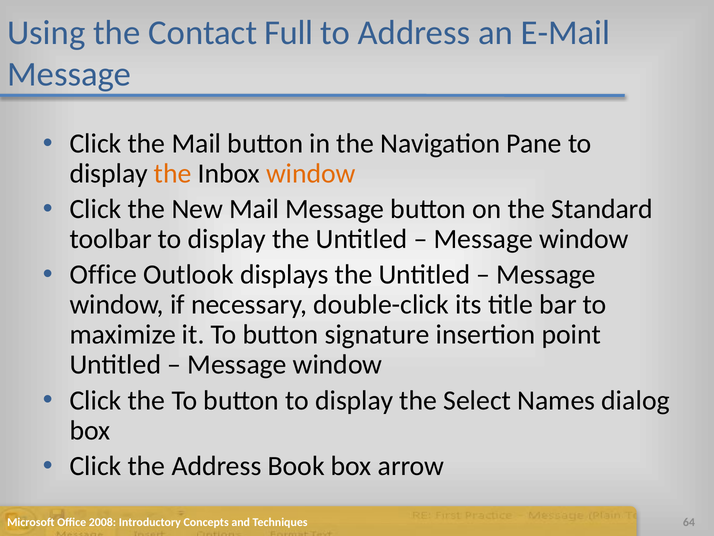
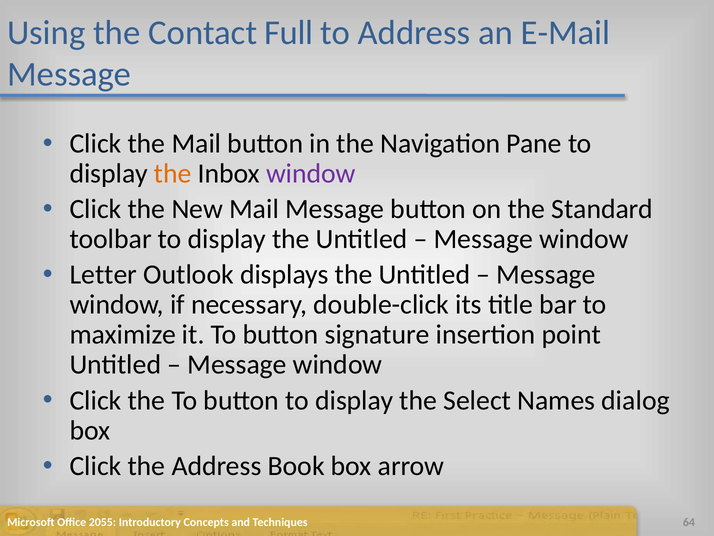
window at (311, 173) colour: orange -> purple
Office at (103, 274): Office -> Letter
2008: 2008 -> 2055
